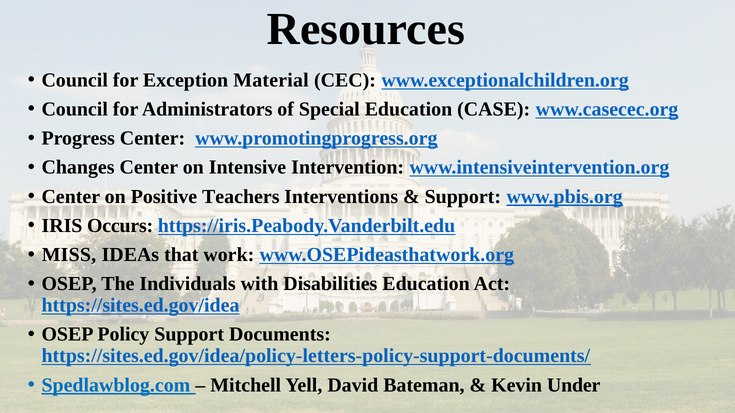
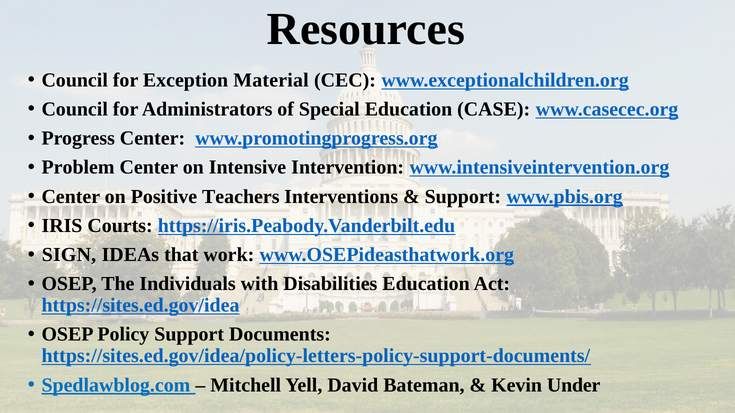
Changes: Changes -> Problem
Occurs: Occurs -> Courts
MISS: MISS -> SIGN
